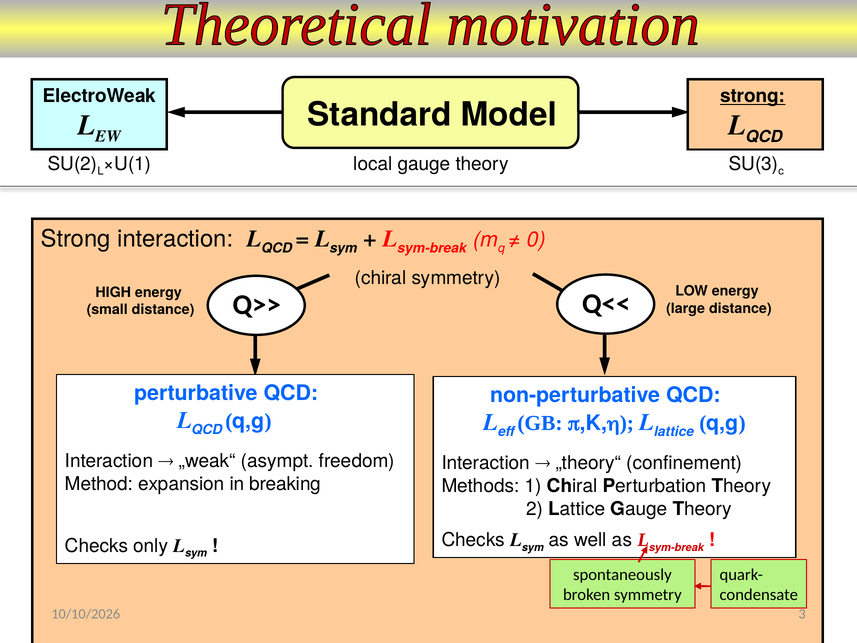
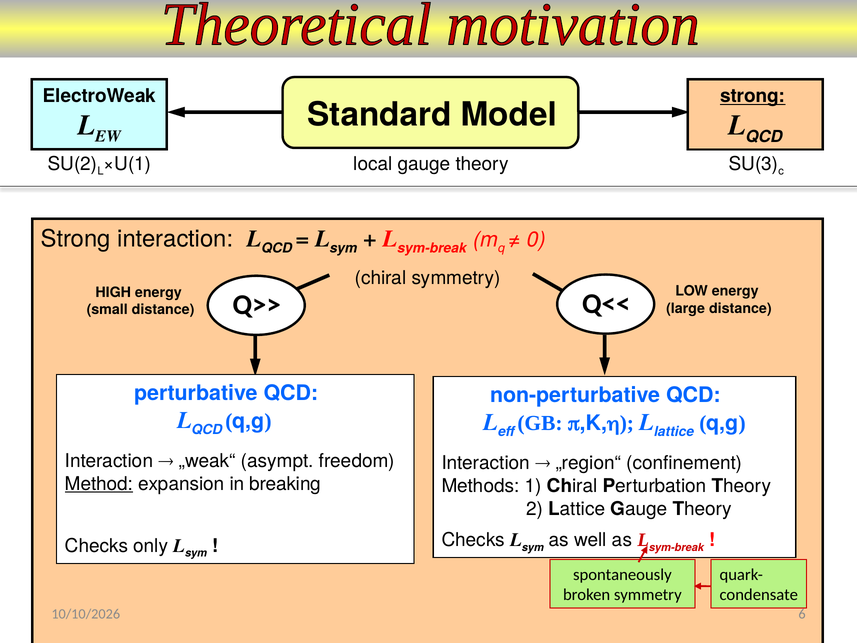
„theory“: „theory“ -> „region“
Method underline: none -> present
3: 3 -> 6
